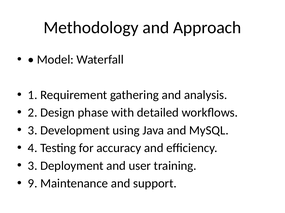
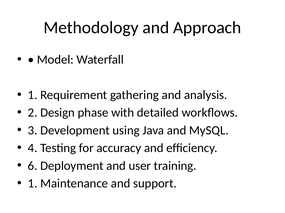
3 at (33, 166): 3 -> 6
9 at (33, 184): 9 -> 1
